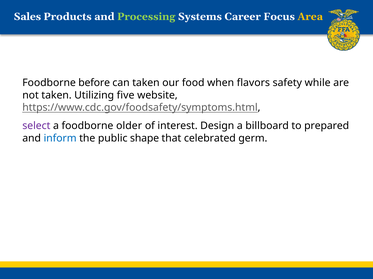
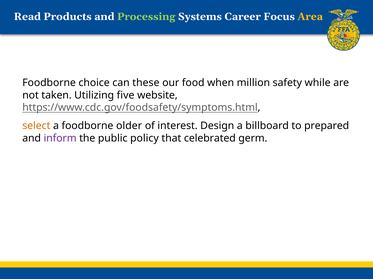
Sales: Sales -> Read
before: before -> choice
can taken: taken -> these
flavors: flavors -> million
select colour: purple -> orange
inform colour: blue -> purple
shape: shape -> policy
